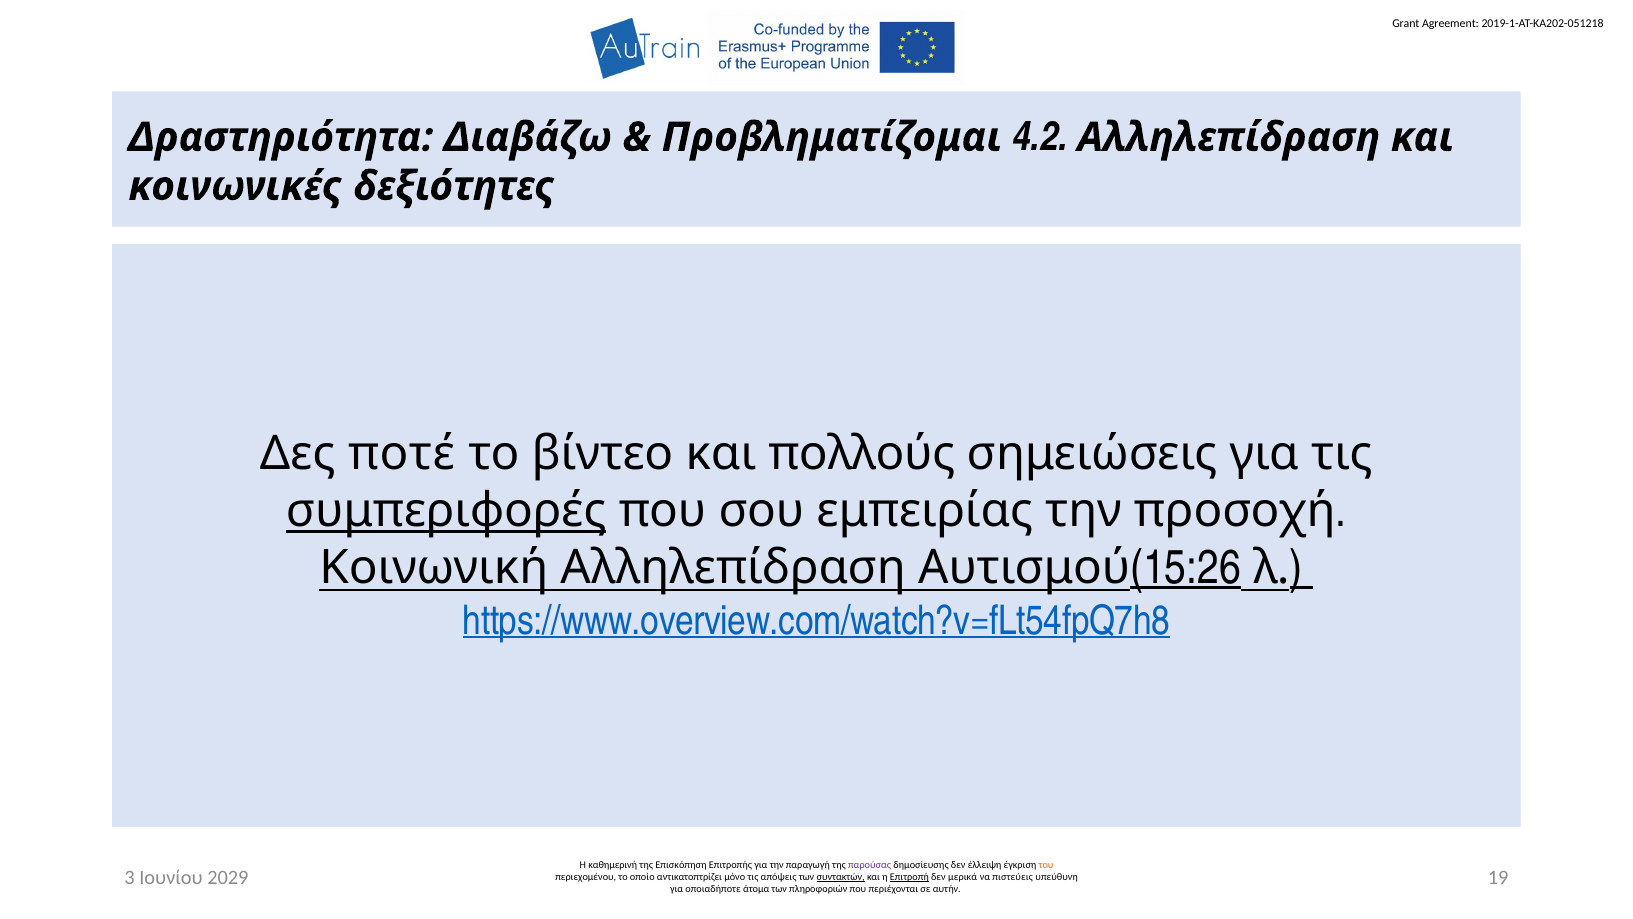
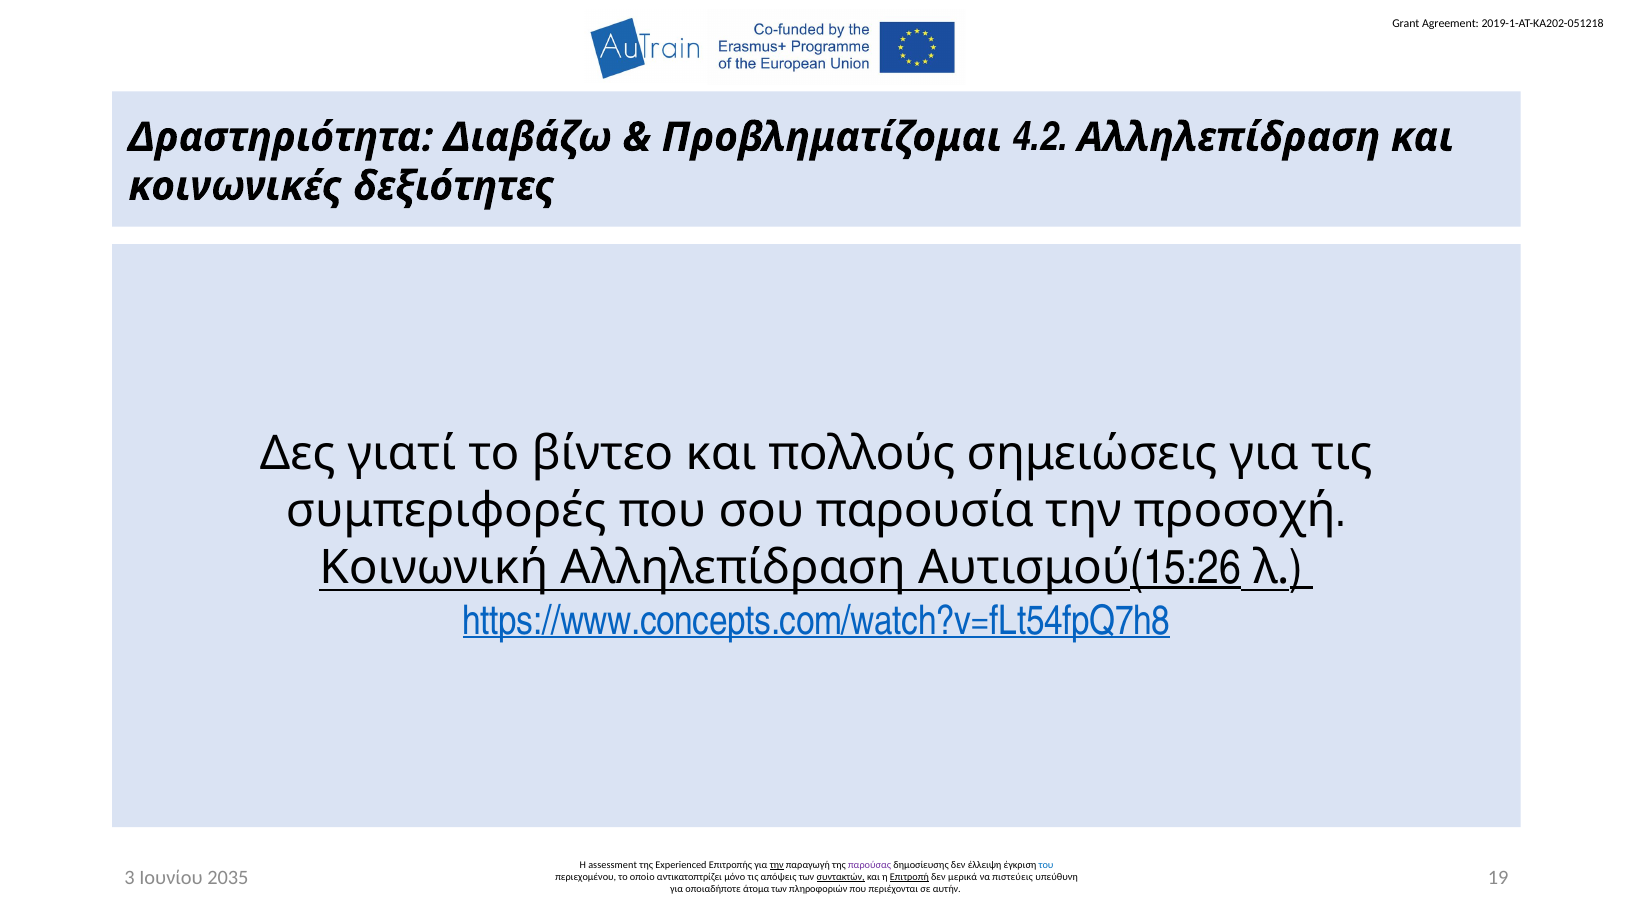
ποτέ: ποτέ -> γιατί
συμπεριφορές underline: present -> none
εμπειρίας: εμπειρίας -> παρουσία
https://www.overview.com/watch?v=fLt54fpQ7h8: https://www.overview.com/watch?v=fLt54fpQ7h8 -> https://www.concepts.com/watch?v=fLt54fpQ7h8
καθημερινή: καθημερινή -> assessment
Επισκόπηση: Επισκόπηση -> Experienced
την at (777, 864) underline: none -> present
του colour: orange -> blue
2029: 2029 -> 2035
